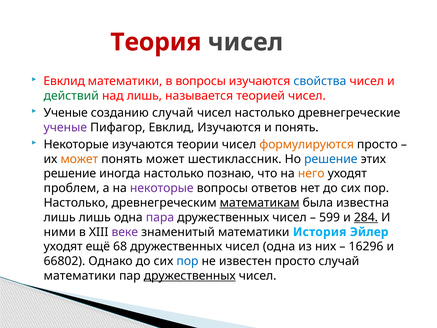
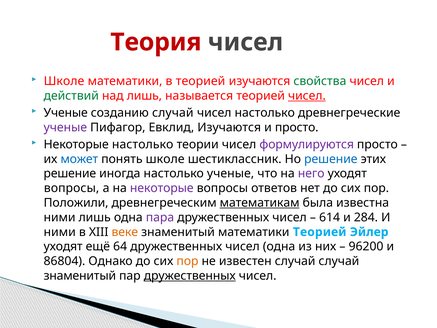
Евклид at (64, 81): Евклид -> Школе
в вопросы: вопросы -> теорией
свойства colour: blue -> green
чисел at (307, 96) underline: none -> present
и понять: понять -> просто
Некоторые изучаются: изучаются -> настолько
формулируются colour: orange -> purple
может at (79, 159) colour: orange -> blue
понять может: может -> школе
настолько познаю: познаю -> ученые
него colour: orange -> purple
проблем at (72, 188): проблем -> вопросы
Настолько at (76, 203): Настолько -> Положили
лишь at (60, 217): лишь -> ними
599: 599 -> 614
284 underline: present -> none
веке colour: purple -> orange
математики История: История -> Теорией
68: 68 -> 64
16296: 16296 -> 96200
66802: 66802 -> 86804
пор at (187, 261) colour: blue -> orange
известен просто: просто -> случай
математики at (80, 276): математики -> знаменитый
